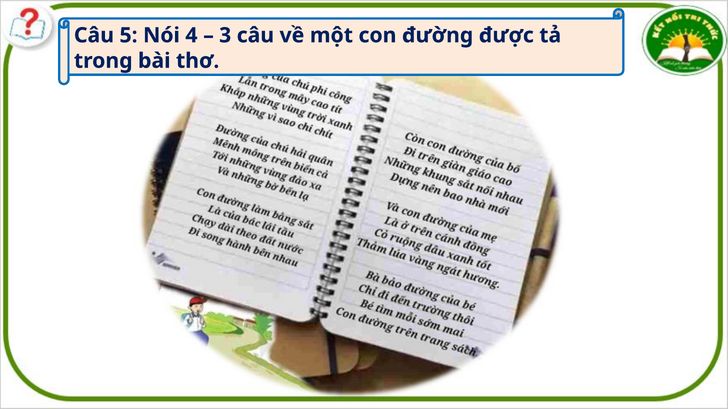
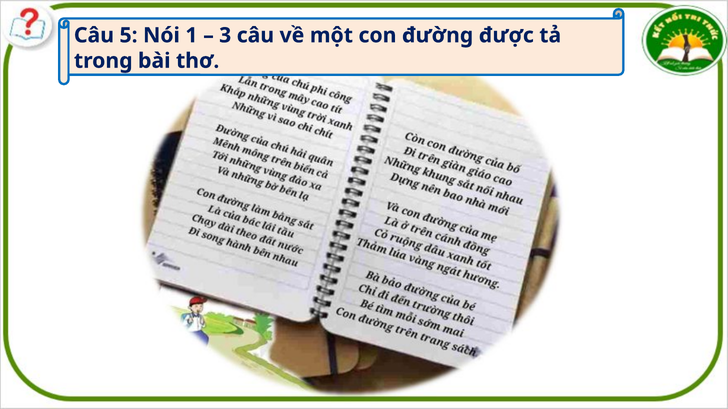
4: 4 -> 1
